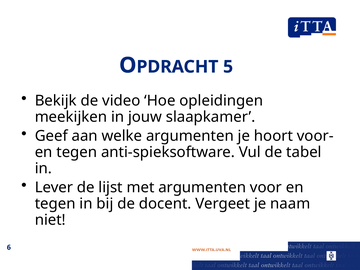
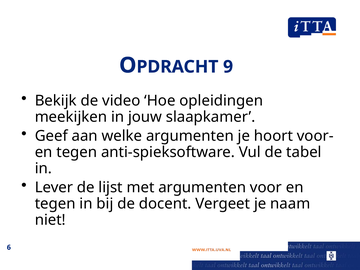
5: 5 -> 9
